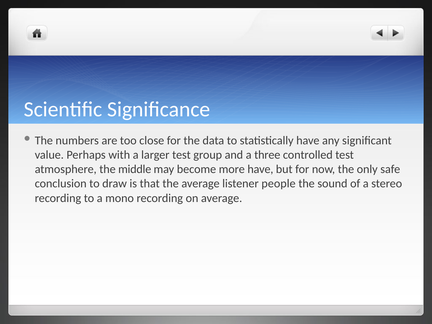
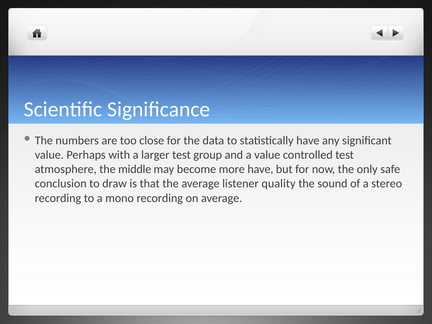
a three: three -> value
people: people -> quality
